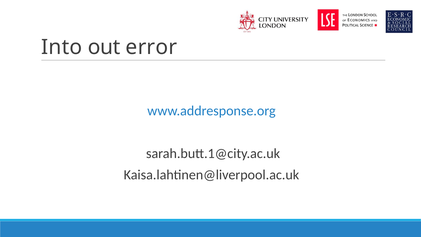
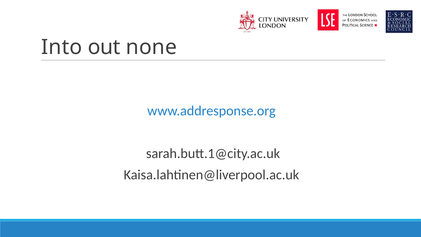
error: error -> none
